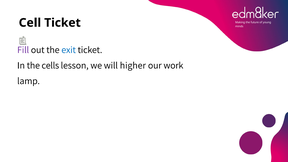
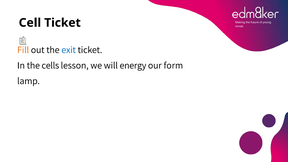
Fill colour: purple -> orange
higher: higher -> energy
work: work -> form
